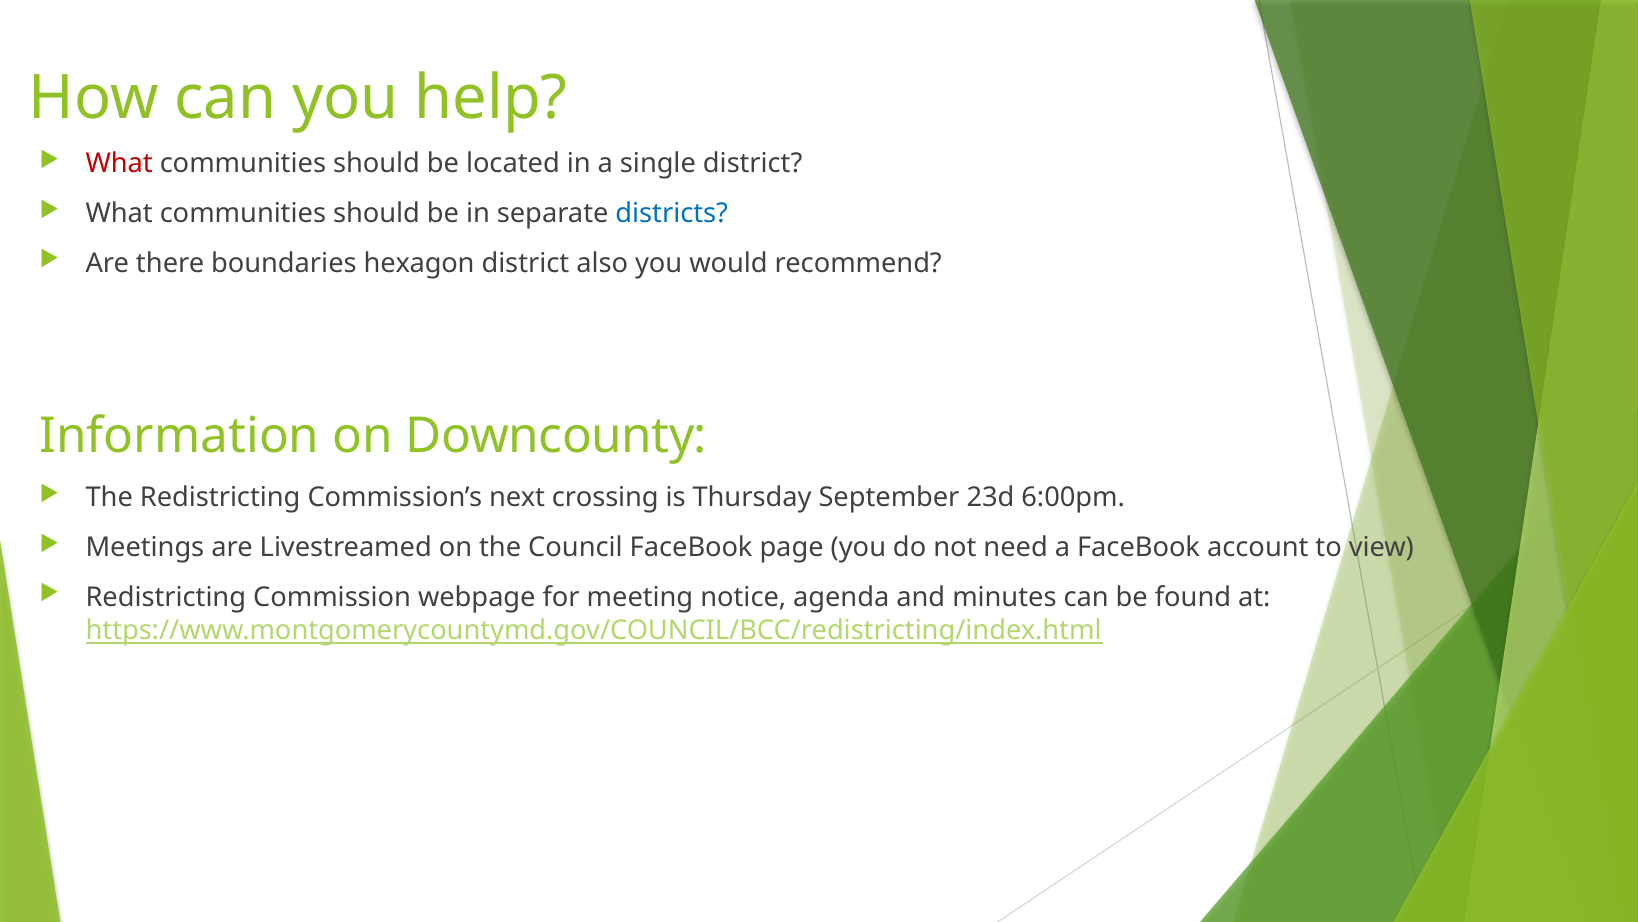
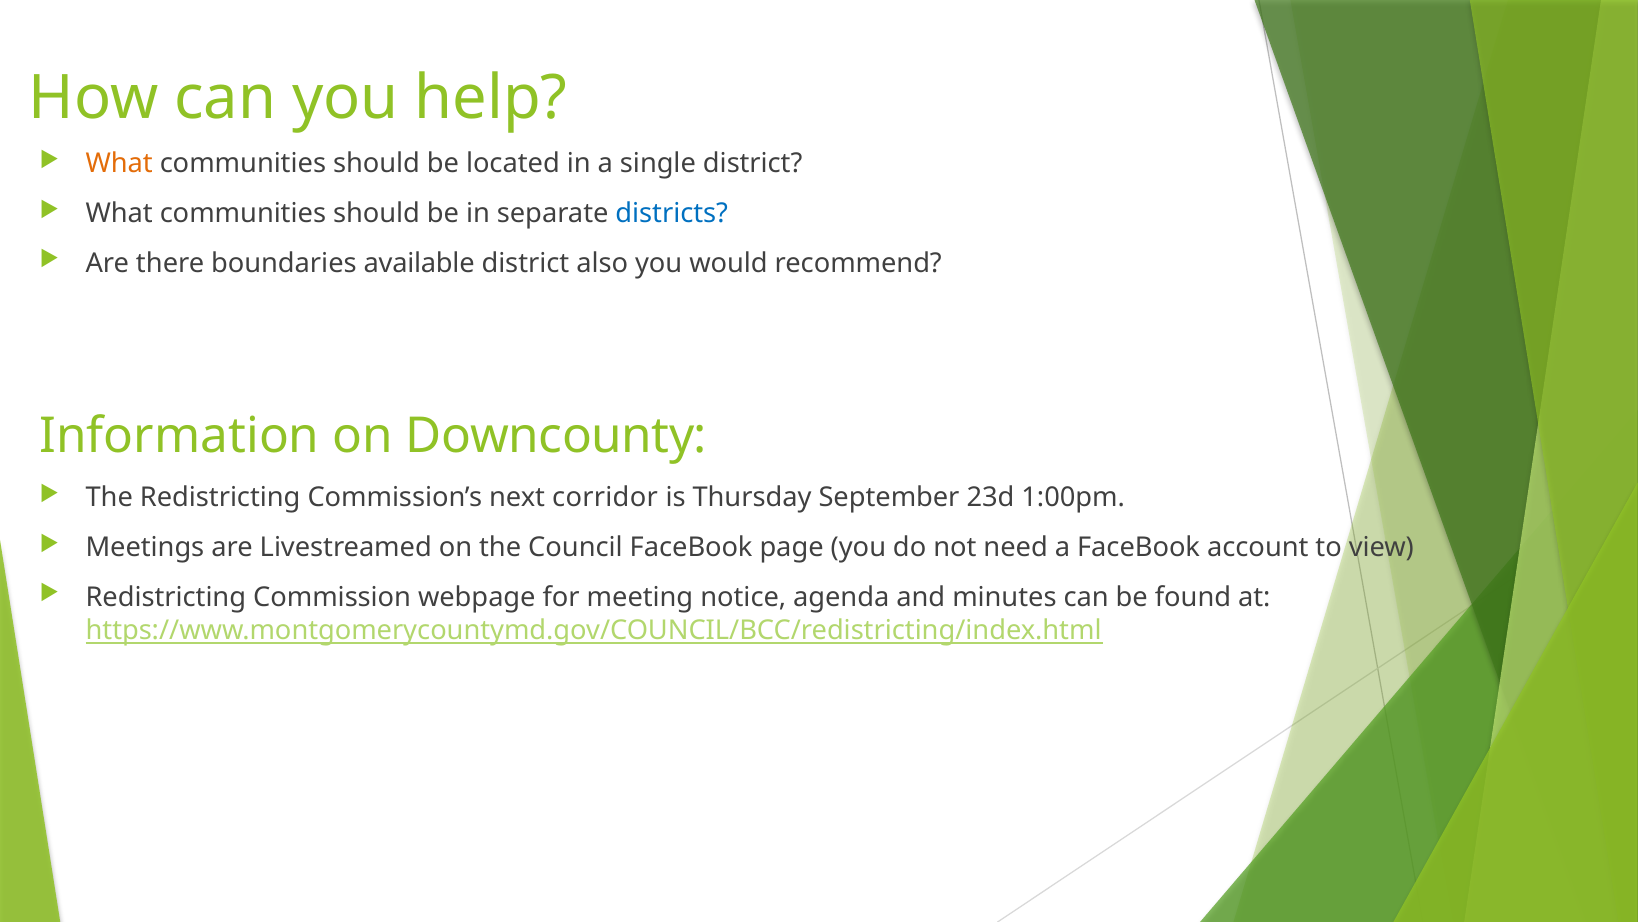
What at (119, 164) colour: red -> orange
hexagon: hexagon -> available
crossing: crossing -> corridor
6:00pm: 6:00pm -> 1:00pm
